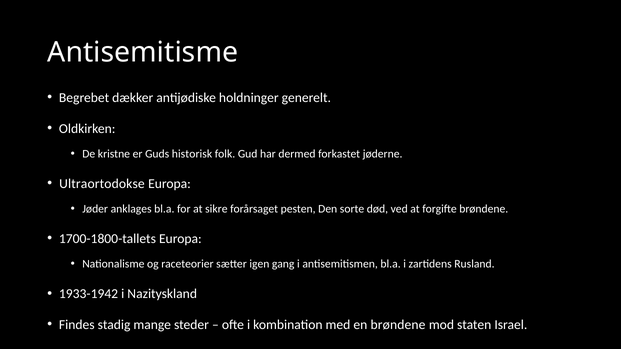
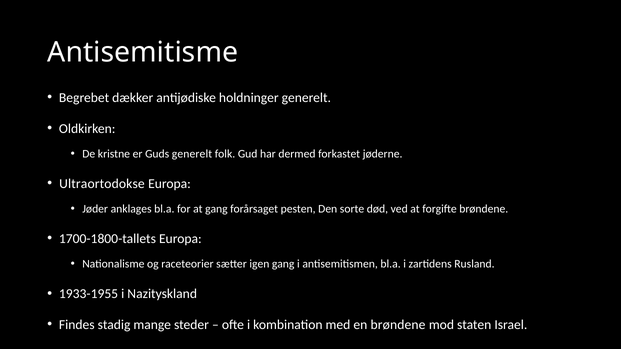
Guds historisk: historisk -> generelt
at sikre: sikre -> gang
1933-1942: 1933-1942 -> 1933-1955
